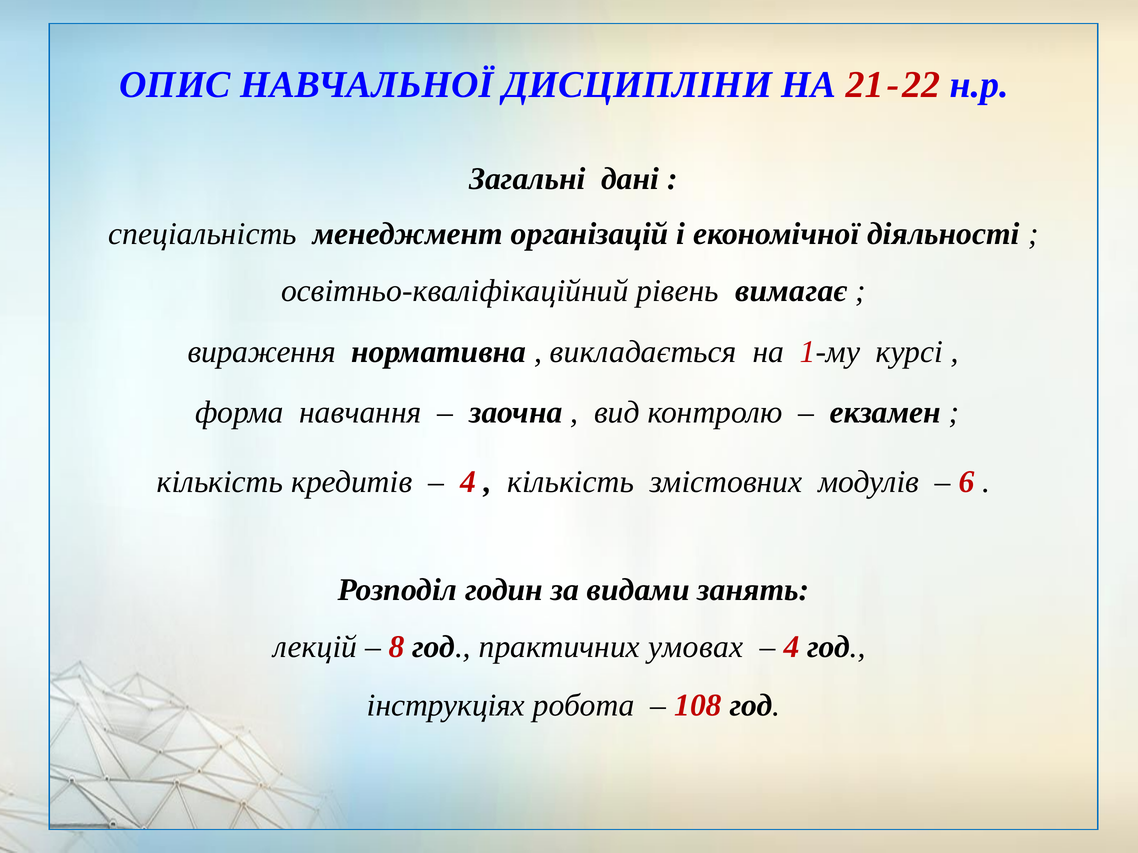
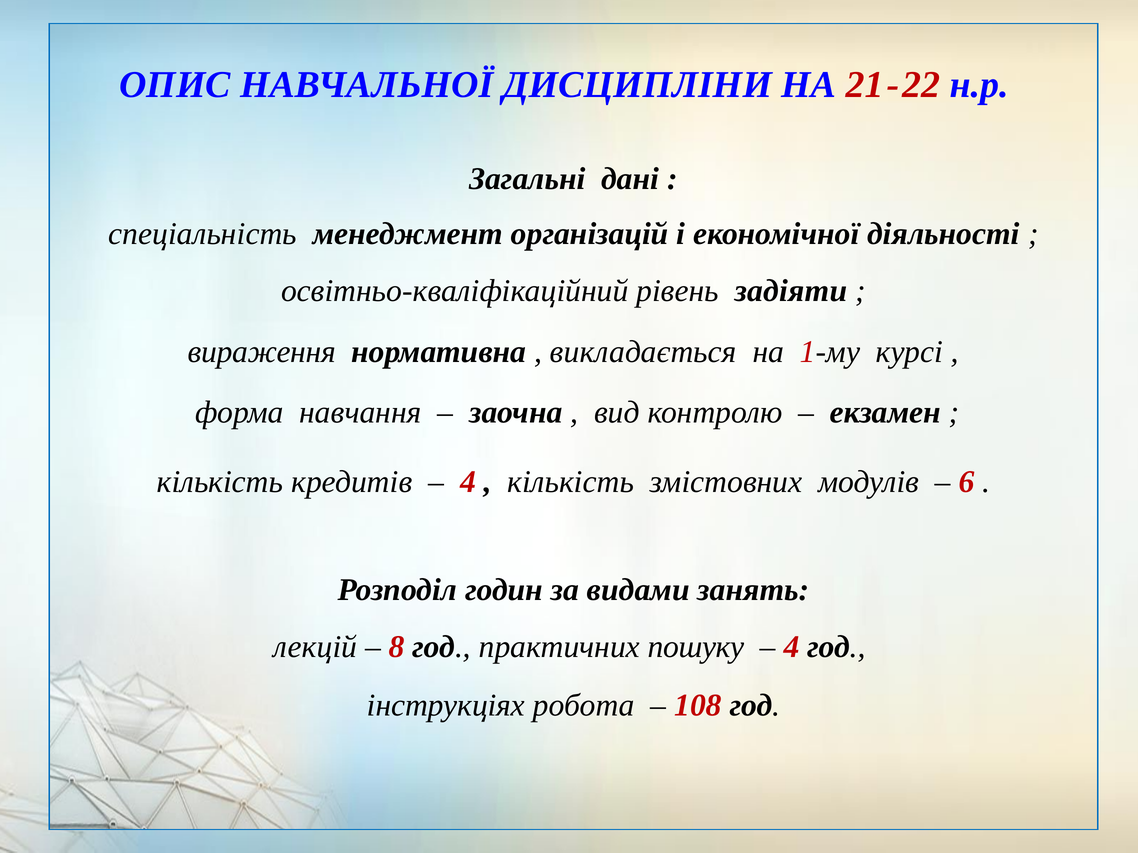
вимагає: вимагає -> задіяти
умовах: умовах -> пошуку
